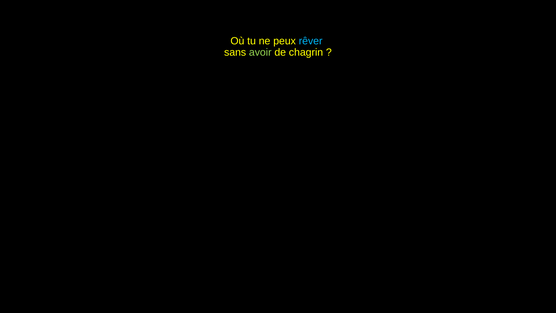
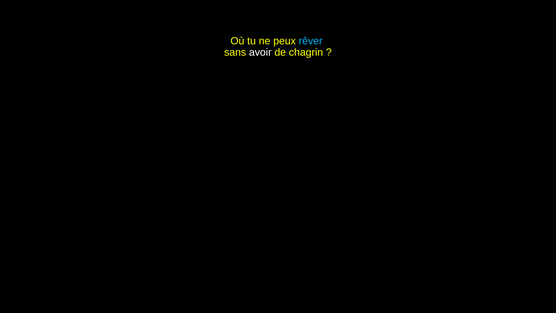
avoir colour: light green -> white
